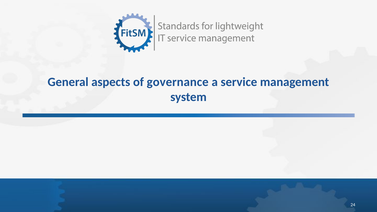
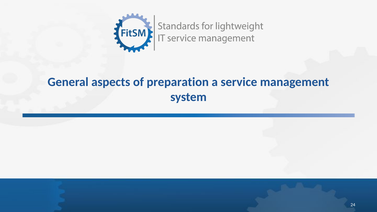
governance: governance -> preparation
